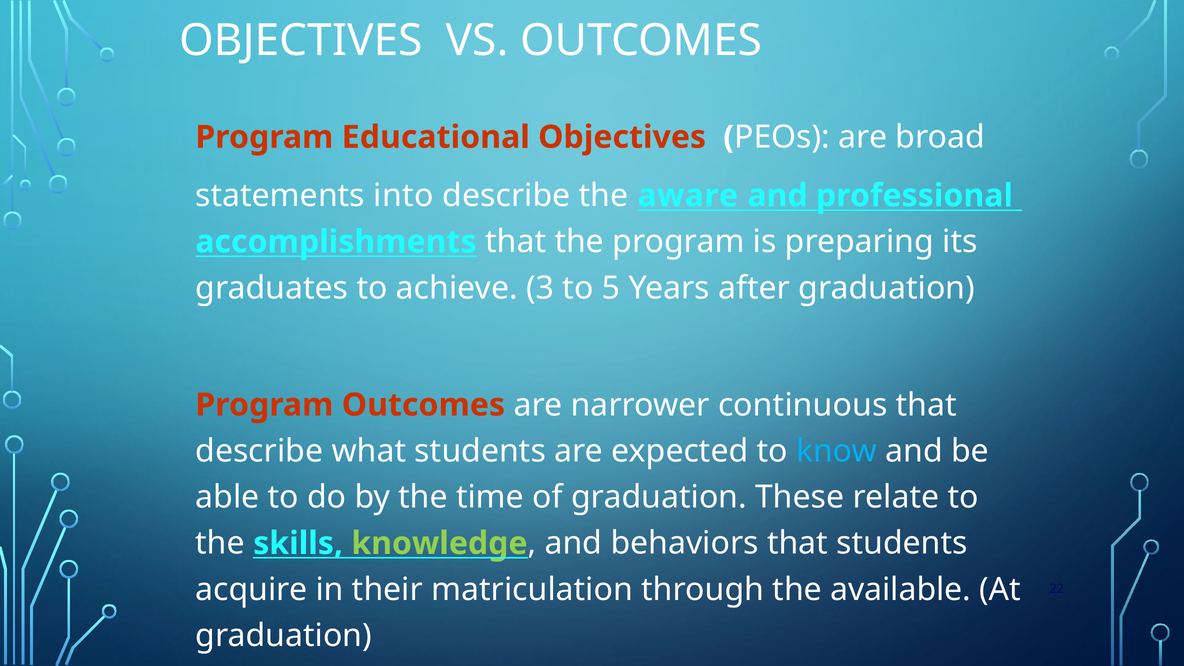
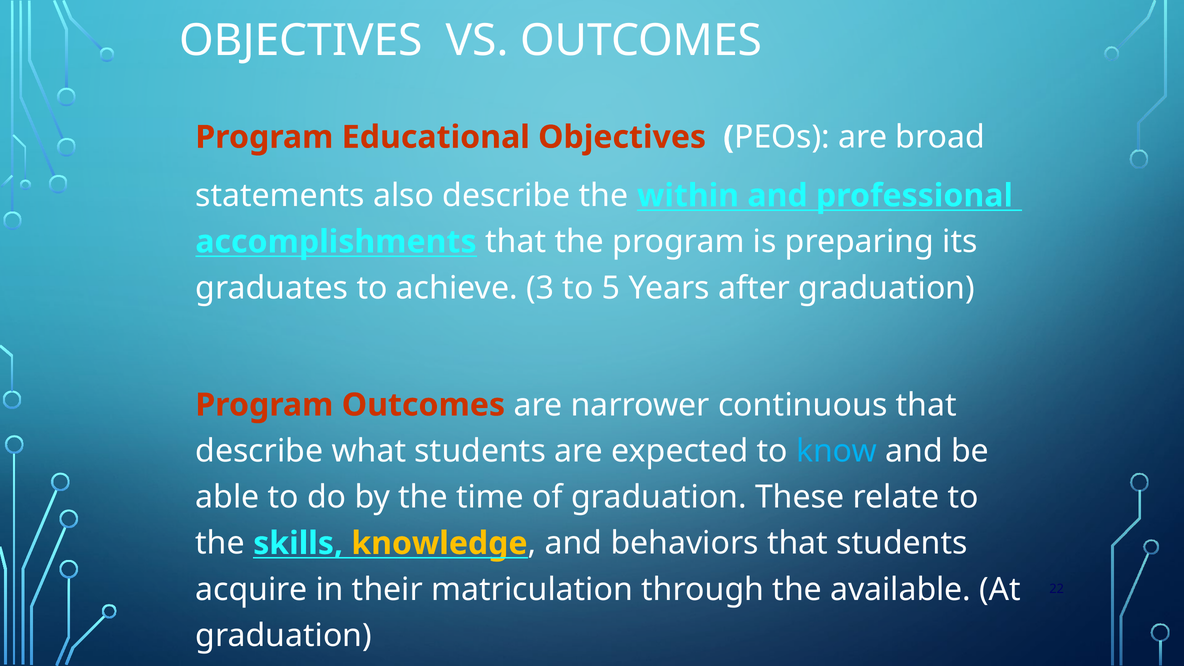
into: into -> also
aware: aware -> within
knowledge colour: light green -> yellow
